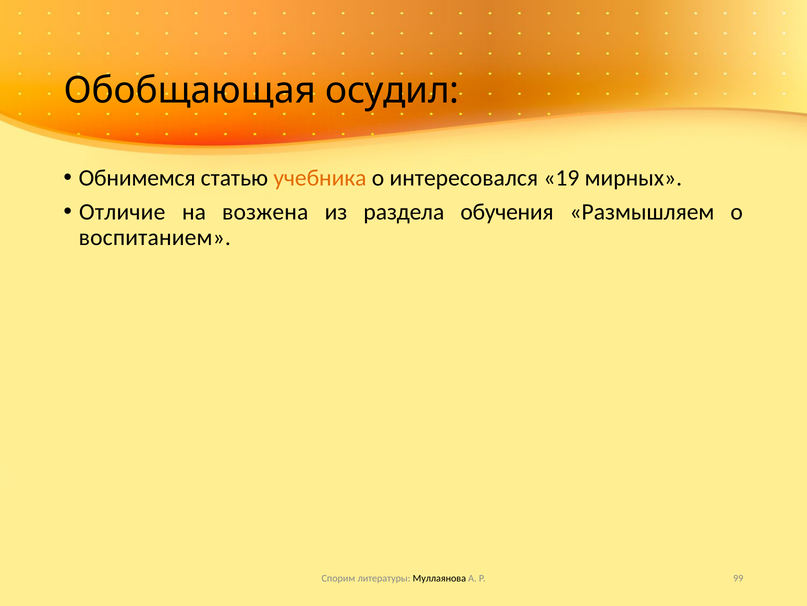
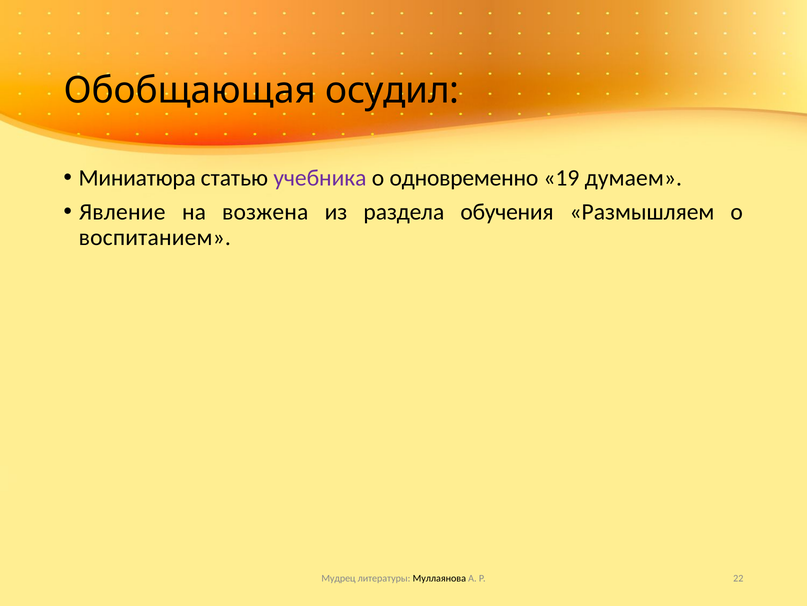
Обнимемся: Обнимемся -> Миниатюра
учебника colour: orange -> purple
интересовался: интересовался -> одновременно
мирных: мирных -> думаем
Отличие: Отличие -> Явление
Спорим: Спорим -> Мудрец
99: 99 -> 22
